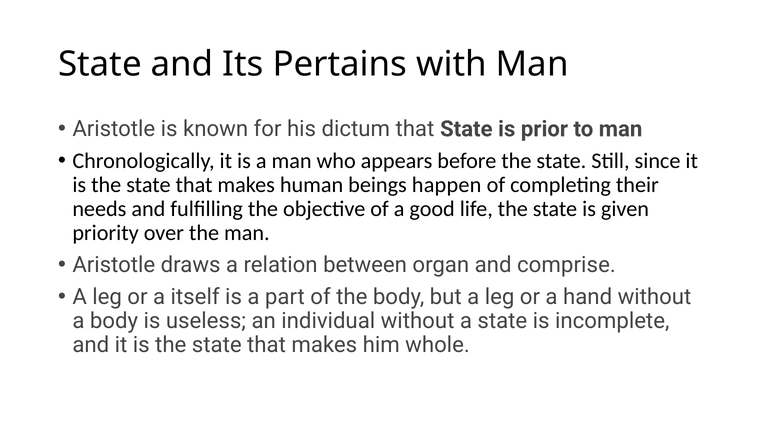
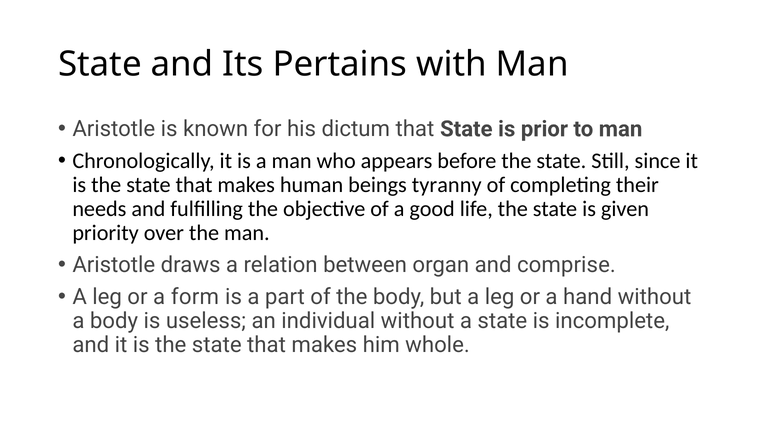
happen: happen -> tyranny
itself: itself -> form
